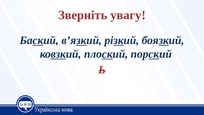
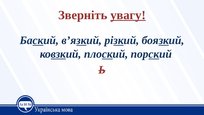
увагу underline: none -> present
